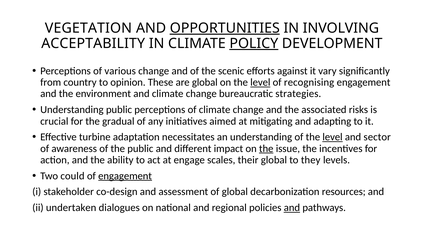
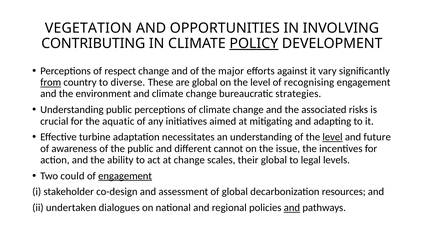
OPPORTUNITIES underline: present -> none
ACCEPTABILITY: ACCEPTABILITY -> CONTRIBUTING
various: various -> respect
scenic: scenic -> major
from underline: none -> present
opinion: opinion -> diverse
level at (260, 82) underline: present -> none
gradual: gradual -> aquatic
sector: sector -> future
impact: impact -> cannot
the at (266, 148) underline: present -> none
at engage: engage -> change
they: they -> legal
